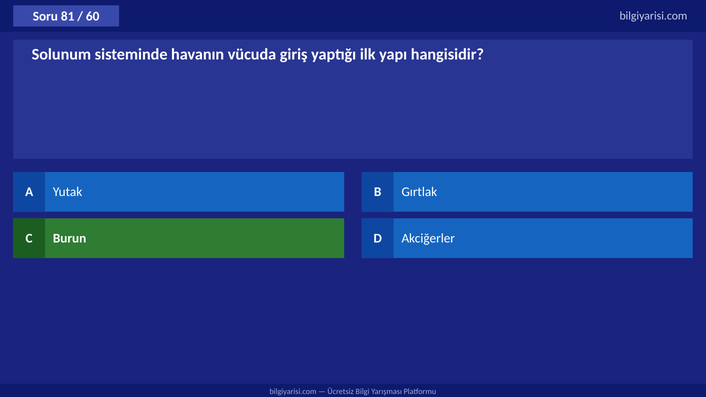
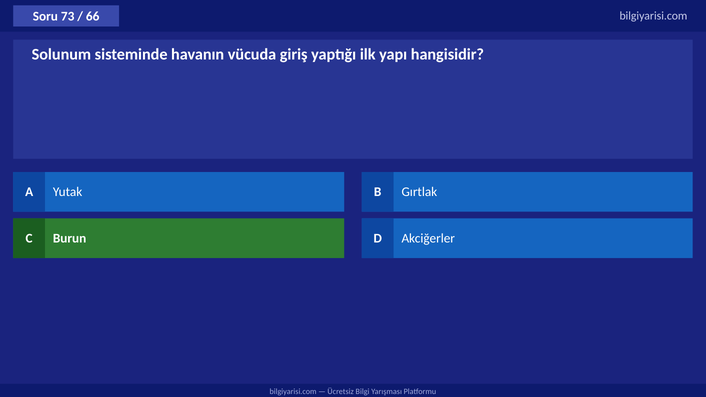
81: 81 -> 73
60: 60 -> 66
